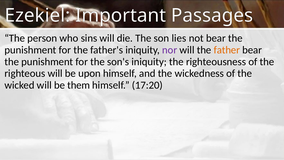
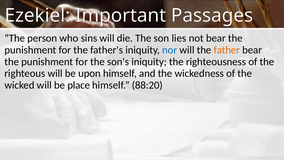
nor colour: purple -> blue
them: them -> place
17:20: 17:20 -> 88:20
